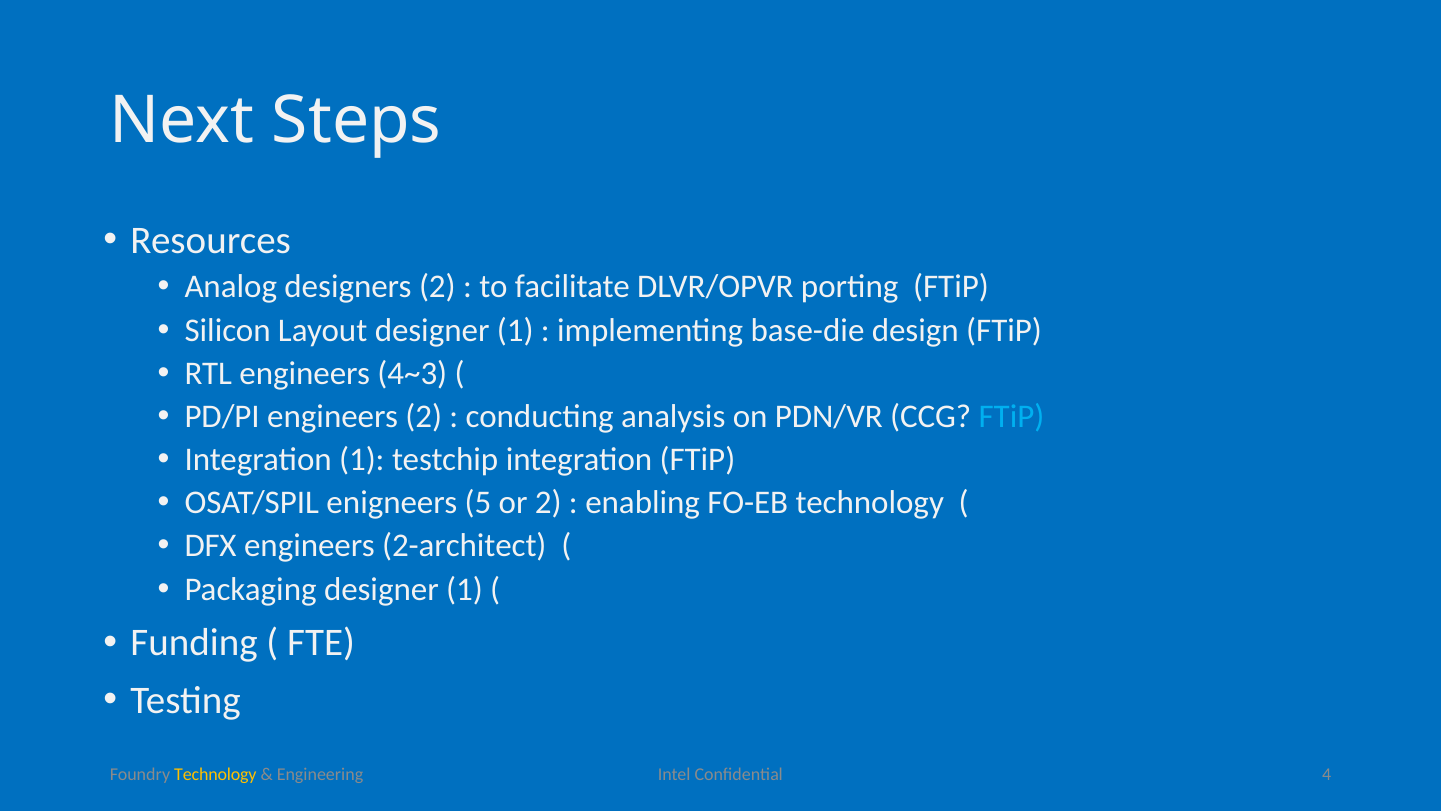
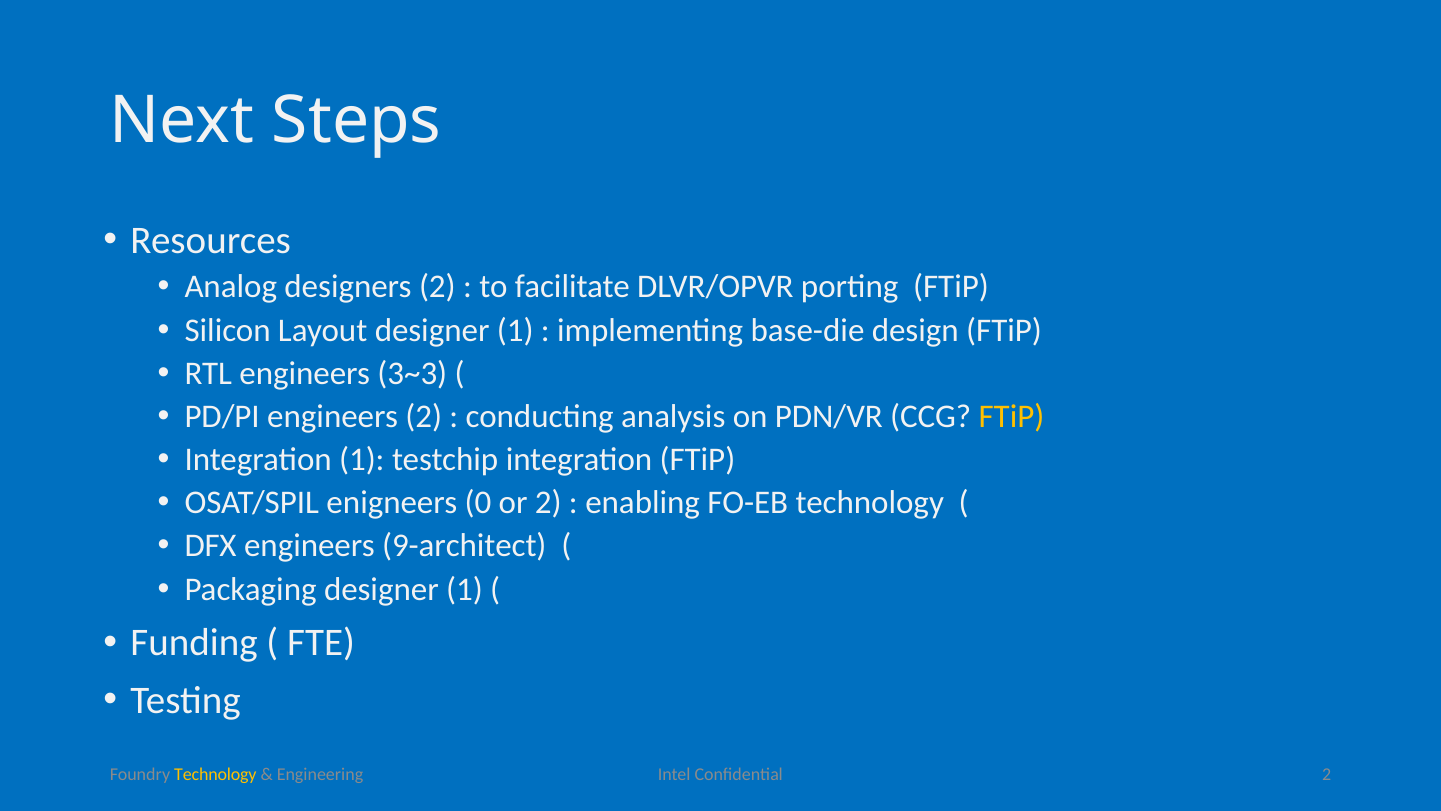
4~3: 4~3 -> 3~3
FTiP at (1011, 416) colour: light blue -> yellow
5: 5 -> 0
2-architect: 2-architect -> 9-architect
Confidential 4: 4 -> 2
